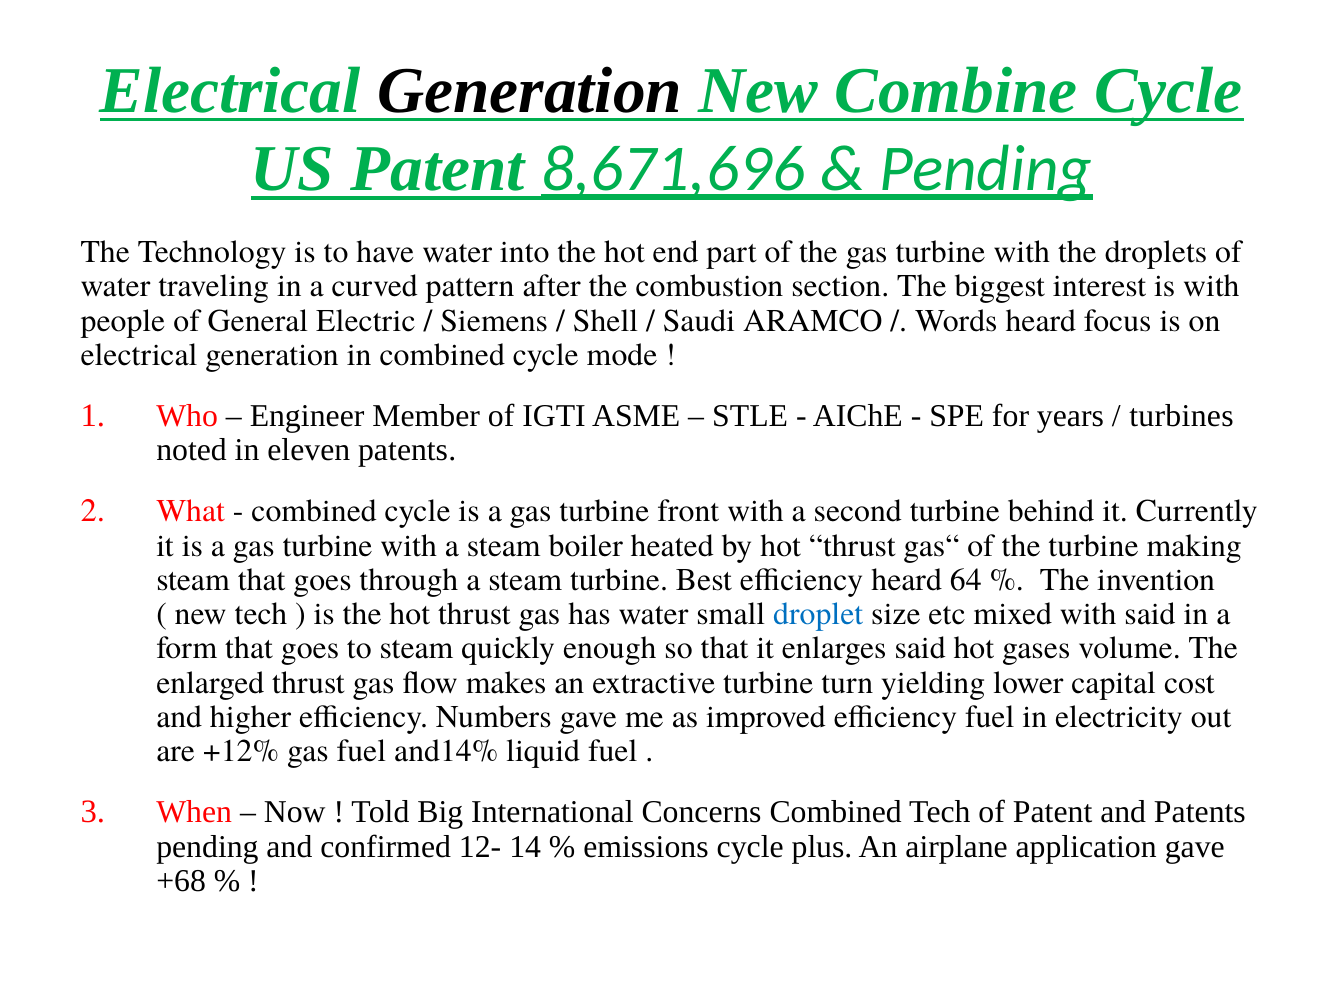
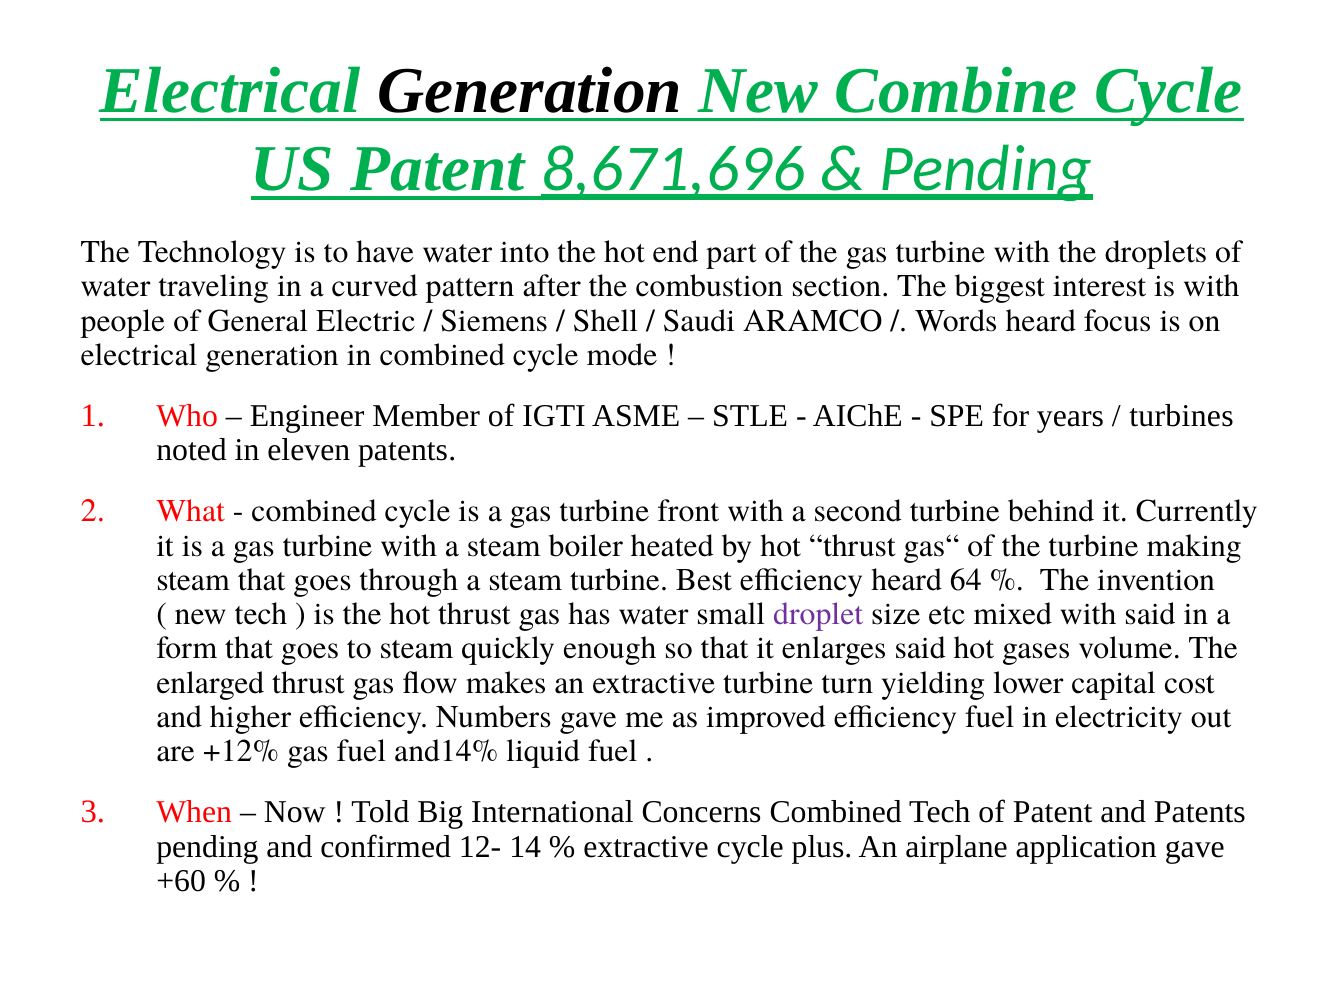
droplet colour: blue -> purple
emissions at (646, 847): emissions -> extractive
+68: +68 -> +60
